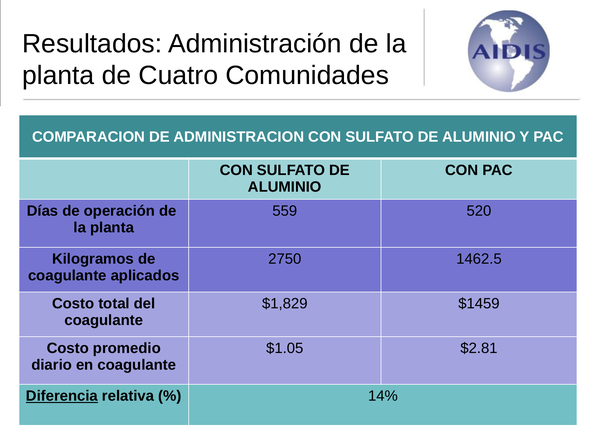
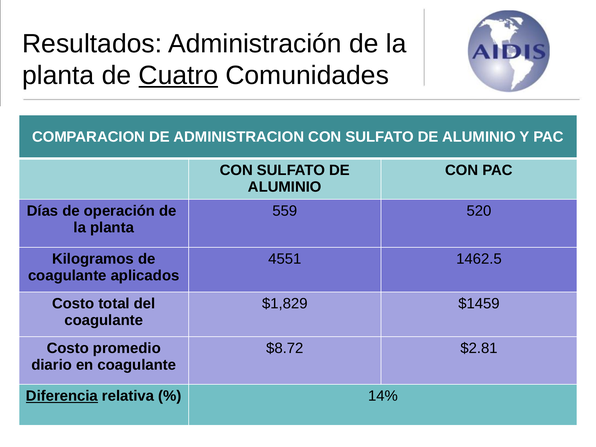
Cuatro underline: none -> present
2750: 2750 -> 4551
$1.05: $1.05 -> $8.72
